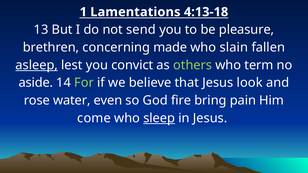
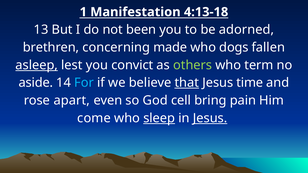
Lamentations: Lamentations -> Manifestation
send: send -> been
pleasure: pleasure -> adorned
slain: slain -> dogs
For colour: light green -> light blue
that underline: none -> present
look: look -> time
water: water -> apart
fire: fire -> cell
Jesus at (210, 118) underline: none -> present
